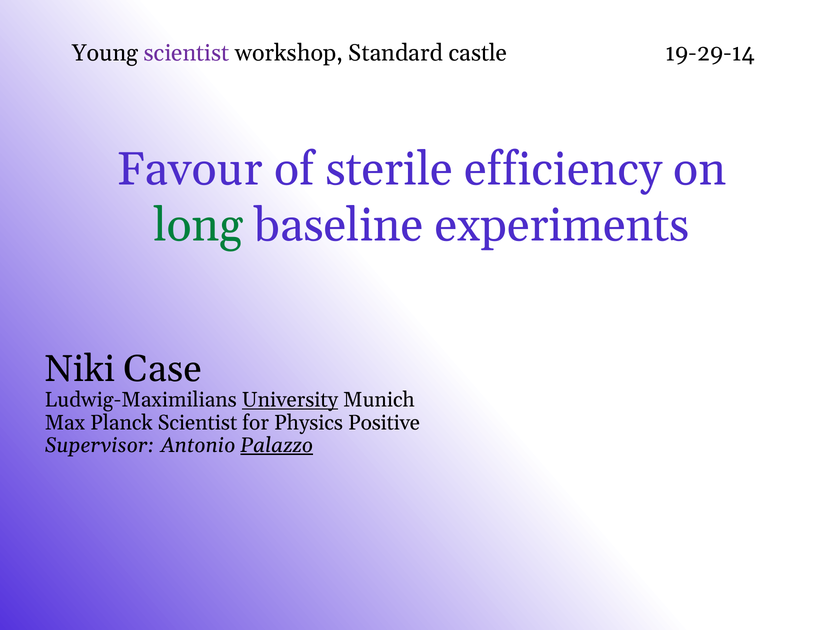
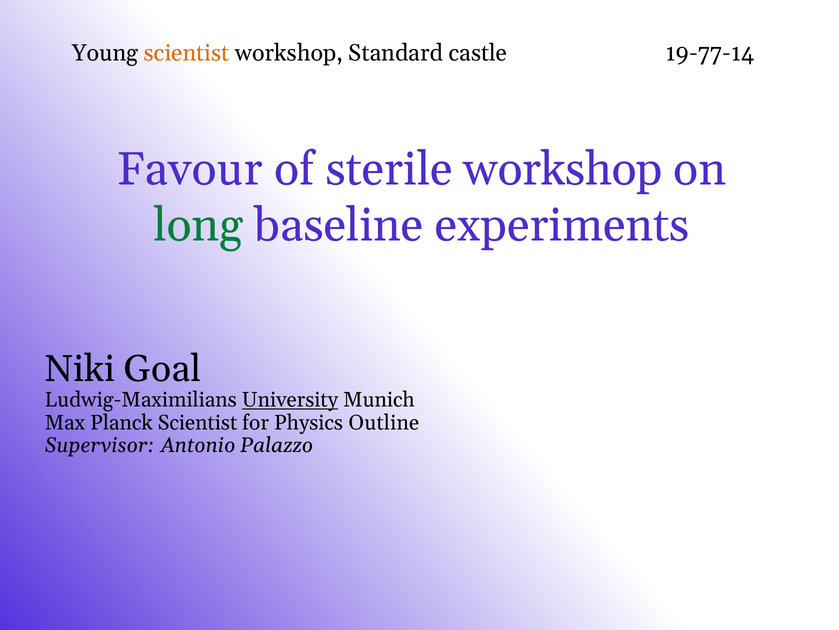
scientist at (187, 53) colour: purple -> orange
19-29-14: 19-29-14 -> 19-77-14
sterile efficiency: efficiency -> workshop
Case: Case -> Goal
Positive: Positive -> Outline
Palazzo underline: present -> none
